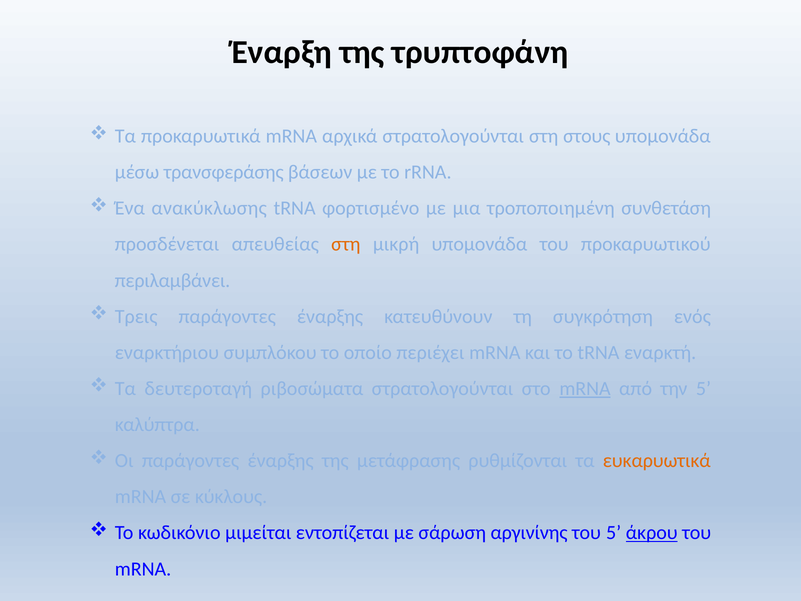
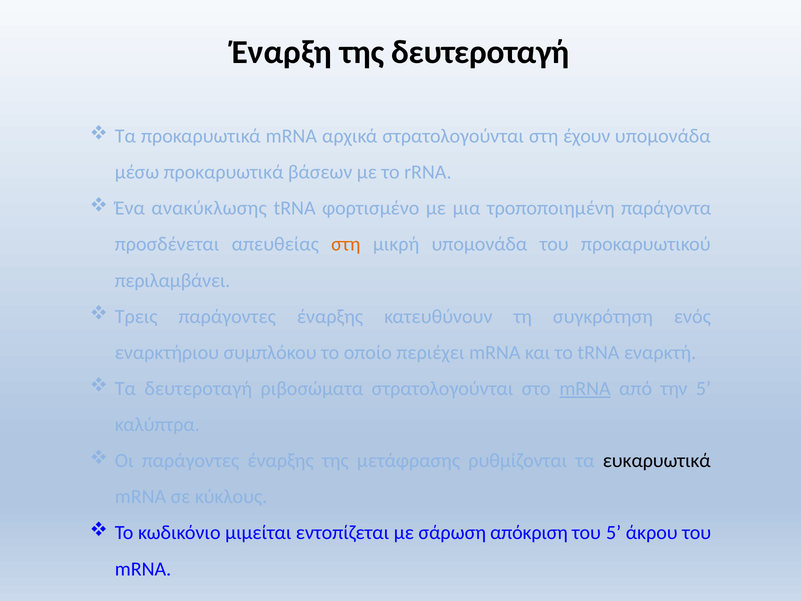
της τρυπτοφάνη: τρυπτοφάνη -> δευτεροταγή
στους: στους -> έχουν
μέσω τρανσφεράσης: τρανσφεράσης -> προκαρυωτικά
συνθετάση: συνθετάση -> παράγοντα
ευκαρυωτικά colour: orange -> black
αργινίνης: αργινίνης -> απόκριση
άκρου underline: present -> none
